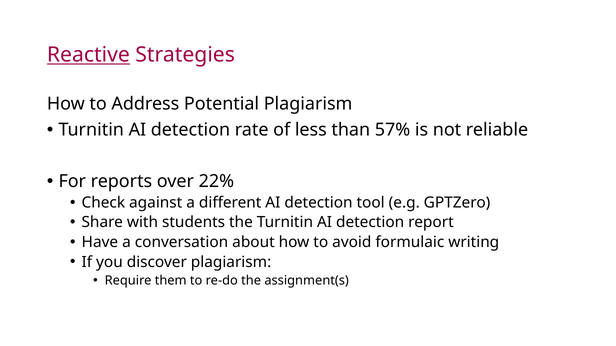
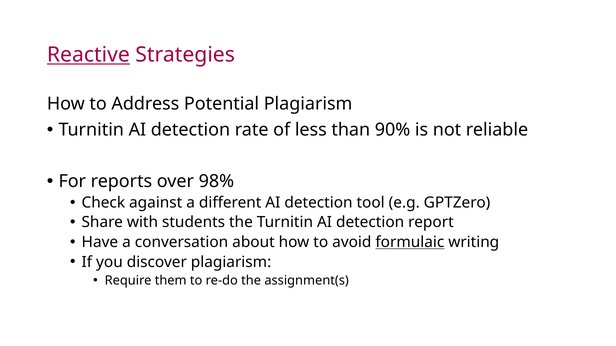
57%: 57% -> 90%
22%: 22% -> 98%
formulaic underline: none -> present
